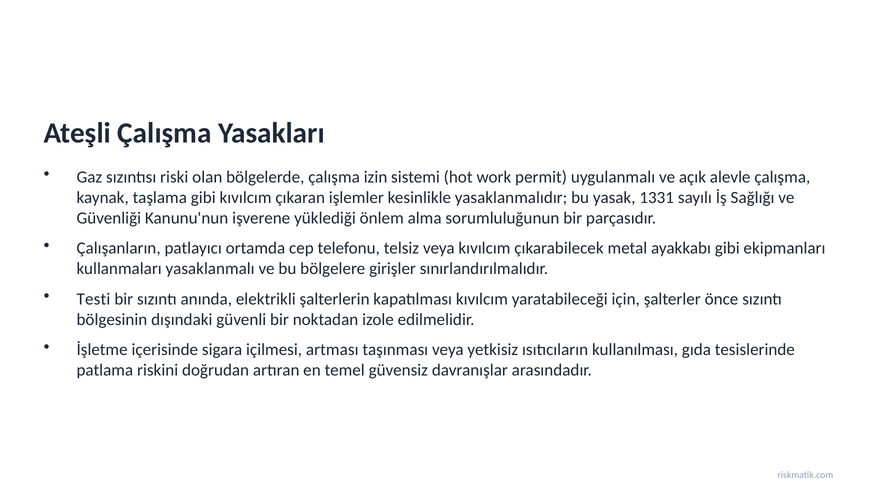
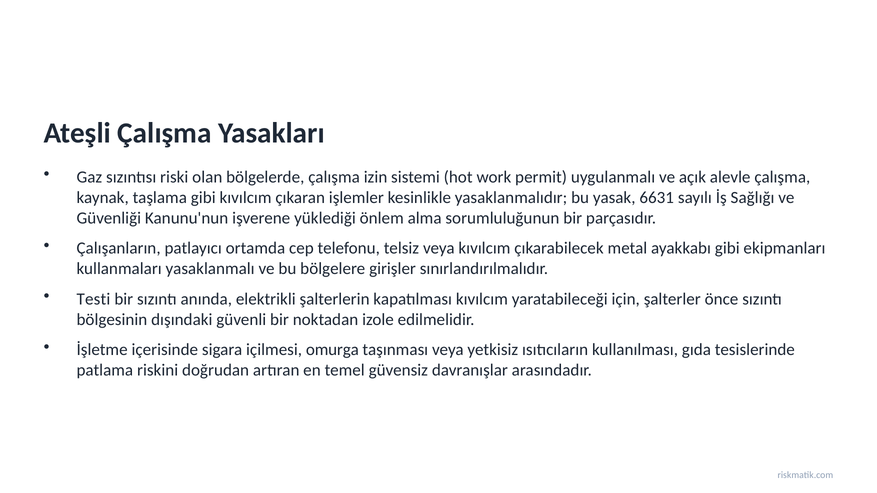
1331: 1331 -> 6631
artması: artması -> omurga
